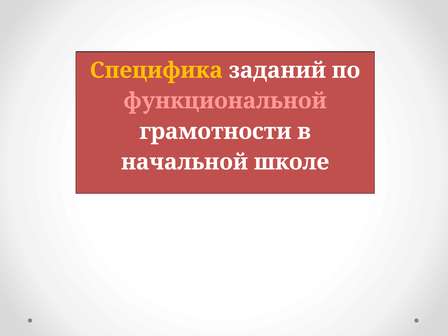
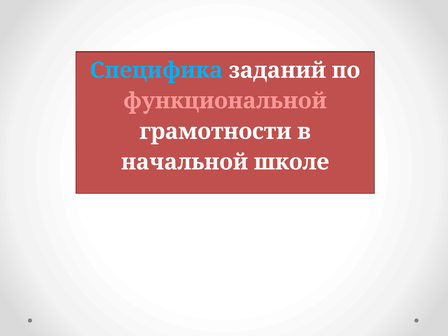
Специфика colour: yellow -> light blue
